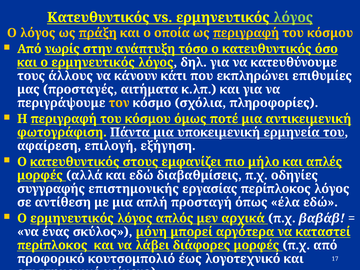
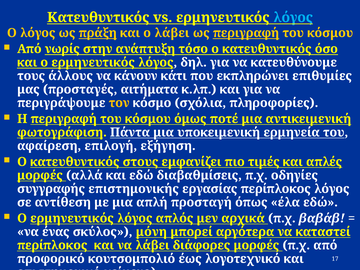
λόγος at (293, 17) colour: light green -> light blue
ο οποία: οποία -> λάβει
μήλο: μήλο -> τιμές
